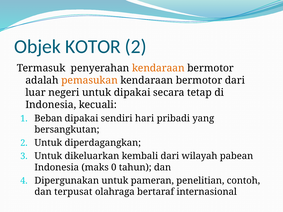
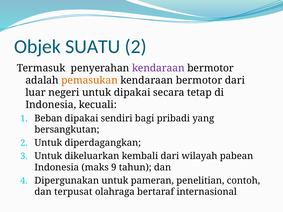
KOTOR: KOTOR -> SUATU
kendaraan at (158, 68) colour: orange -> purple
hari: hari -> bagi
0: 0 -> 9
